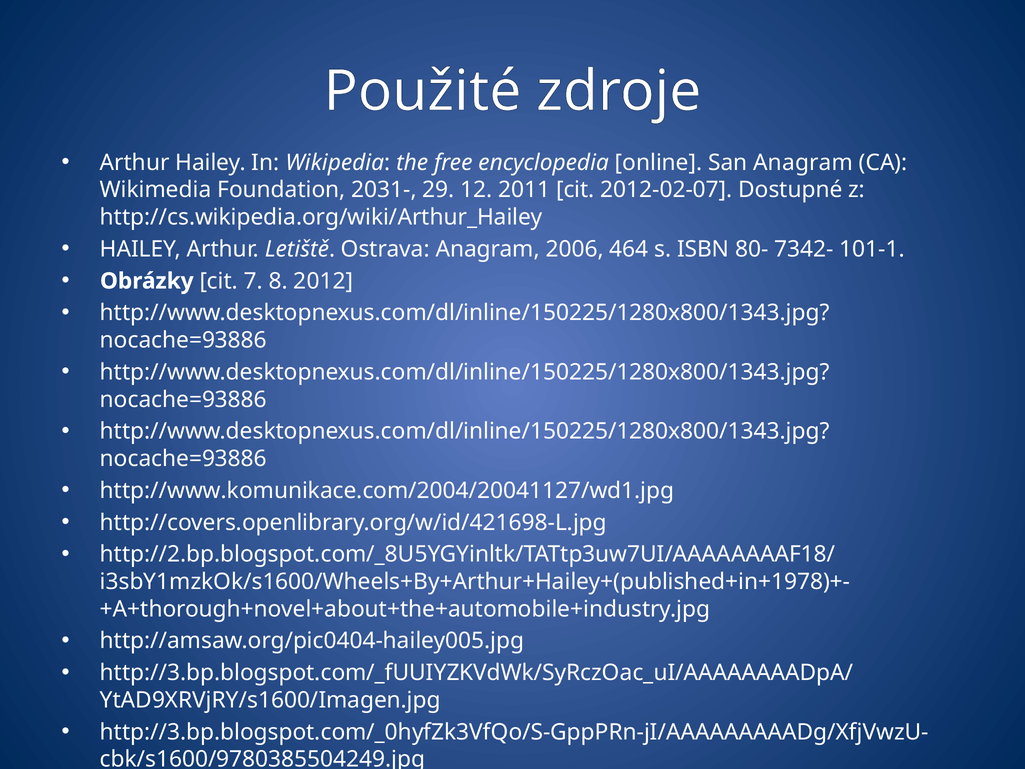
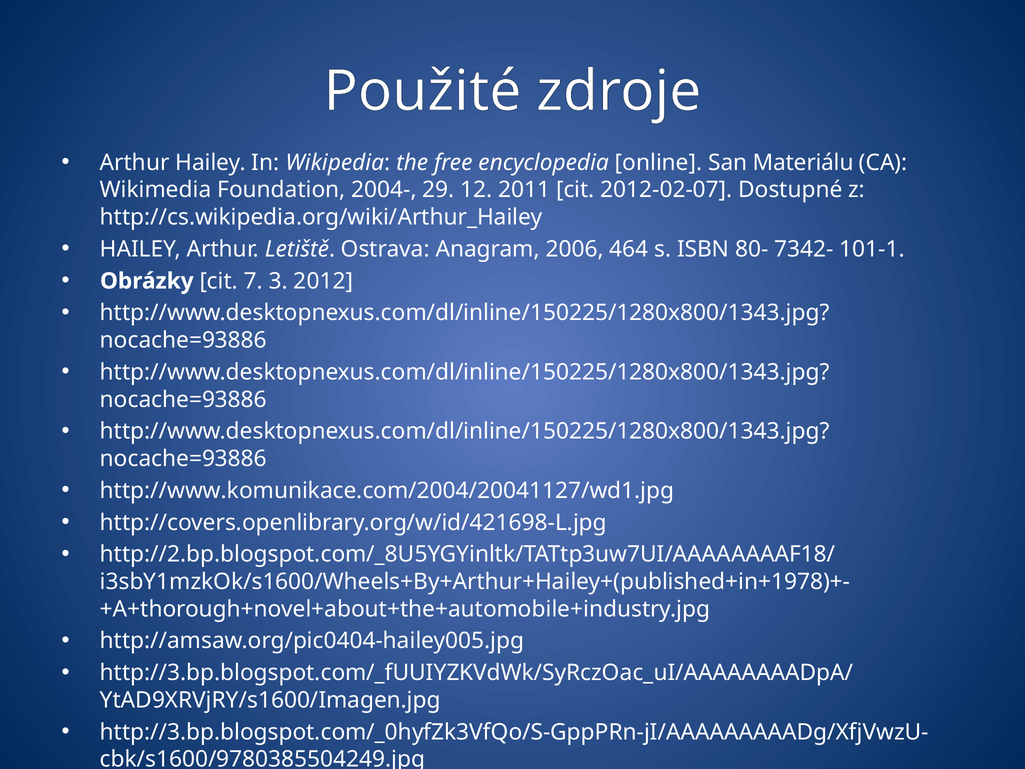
San Anagram: Anagram -> Materiálu
2031-: 2031- -> 2004-
8: 8 -> 3
